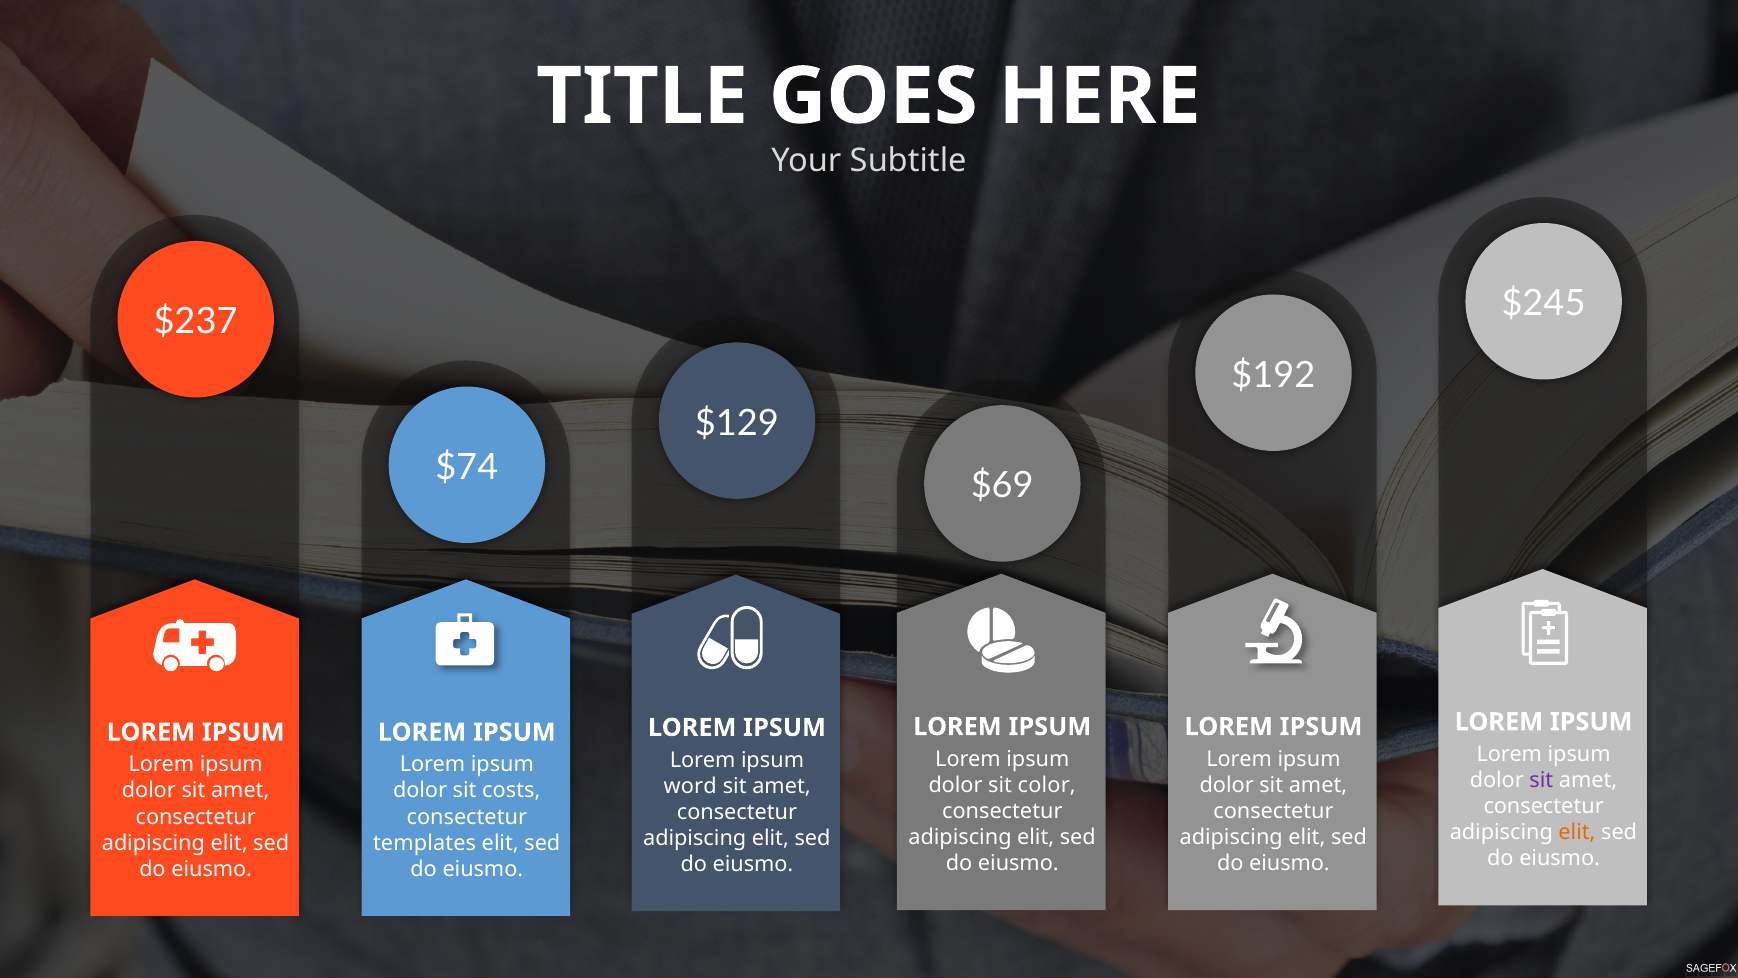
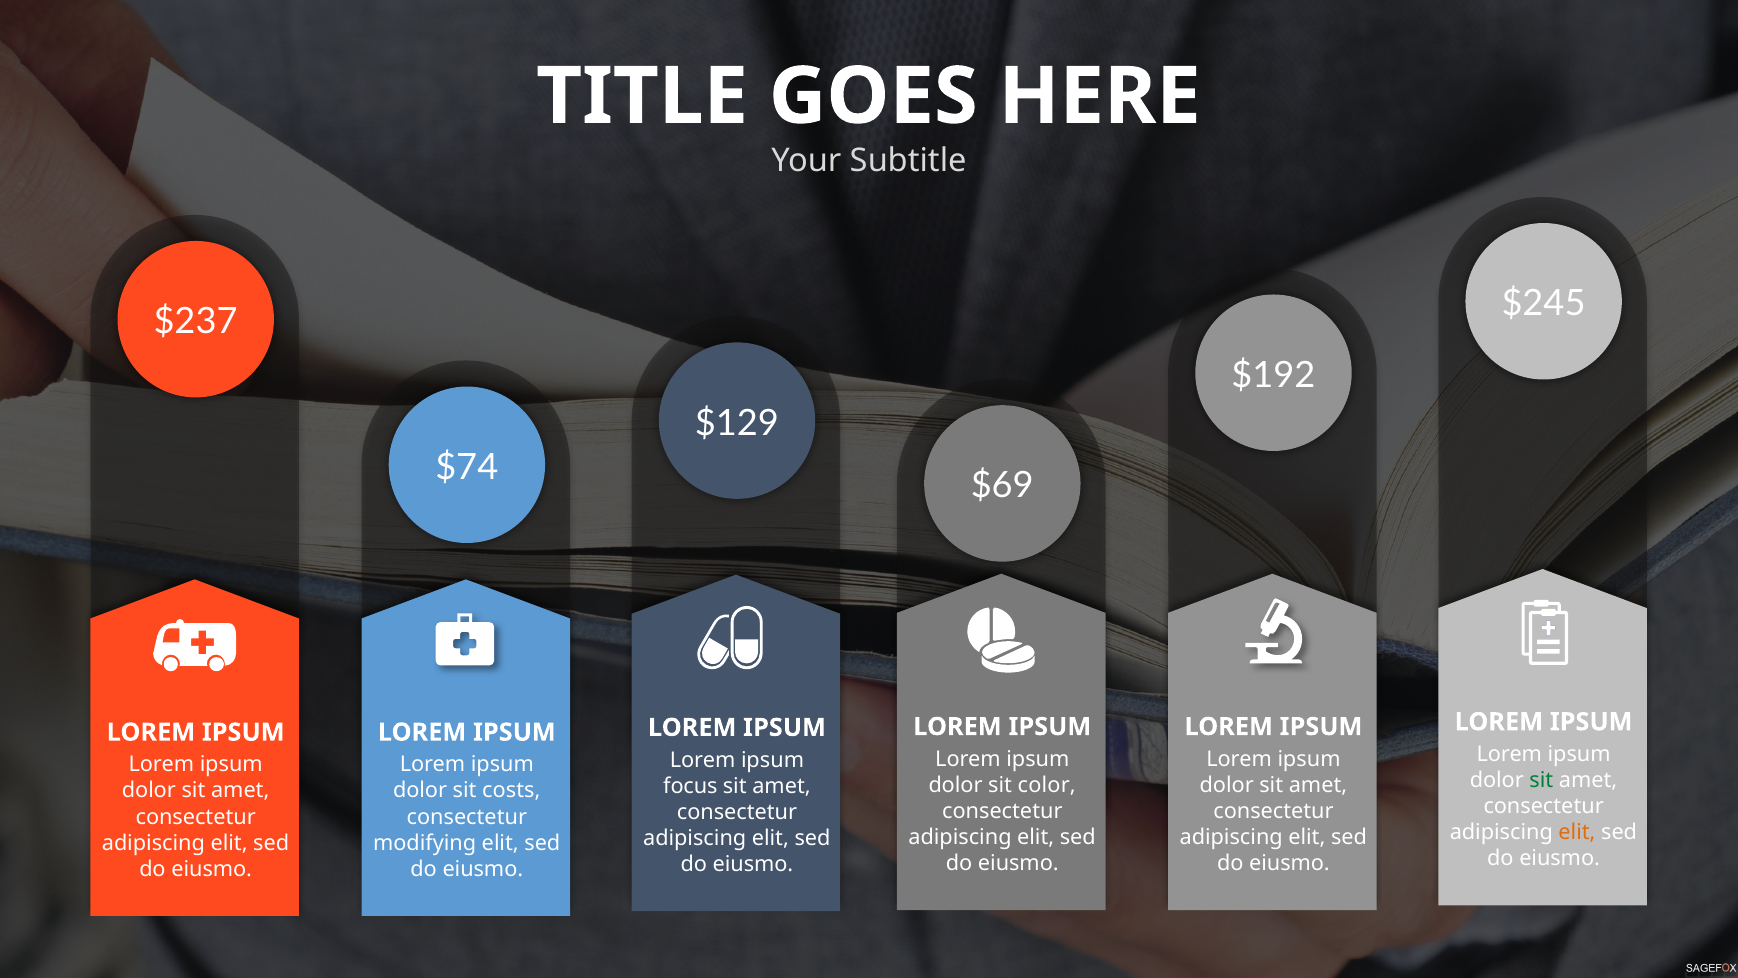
sit at (1541, 780) colour: purple -> green
word: word -> focus
templates: templates -> modifying
